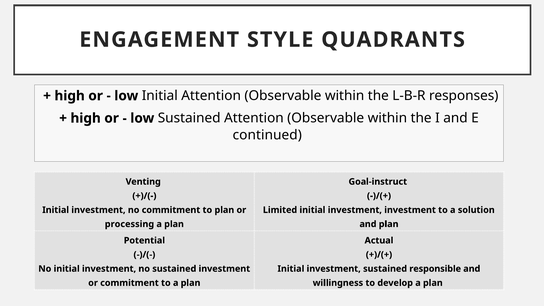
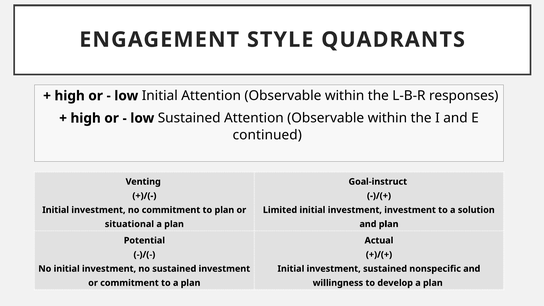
processing: processing -> situational
responsible: responsible -> nonspecific
